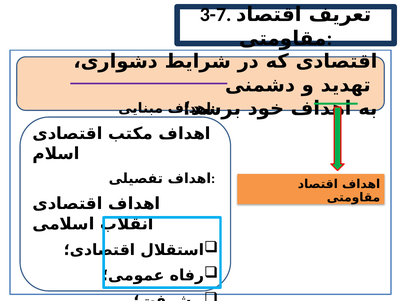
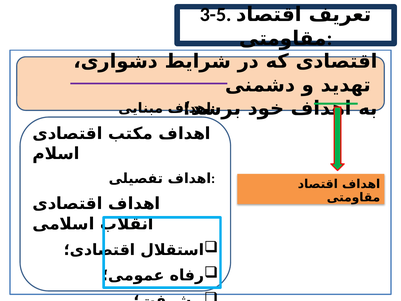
3-7: 3-7 -> 3-5
